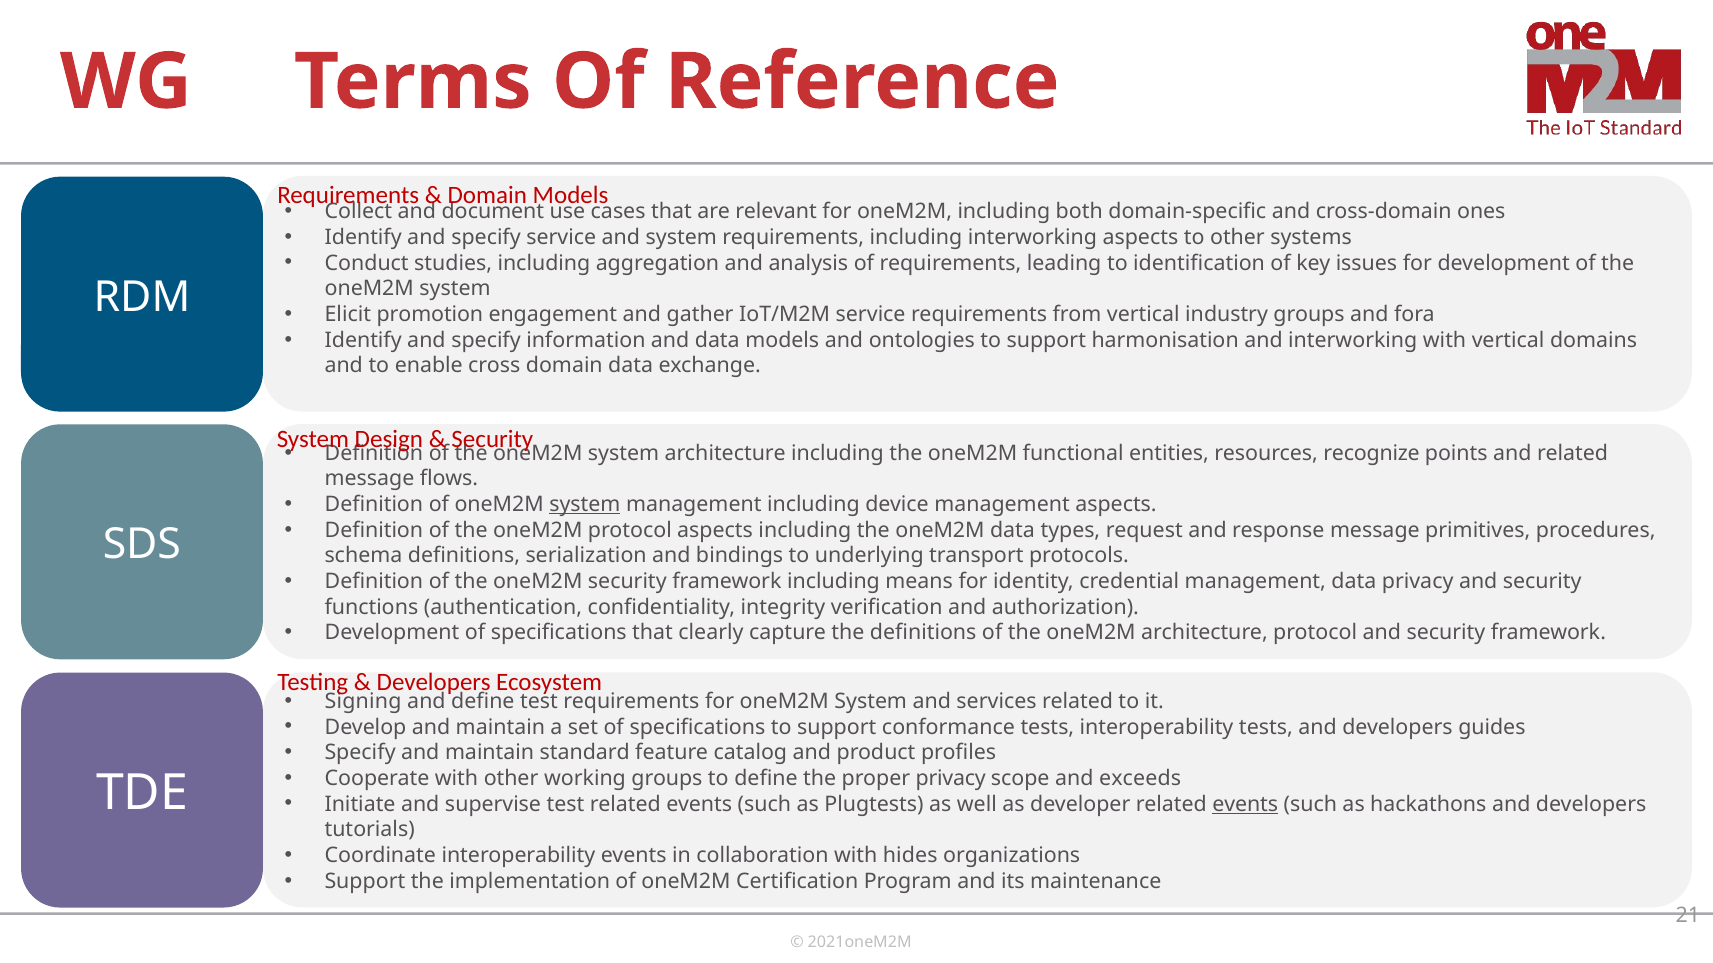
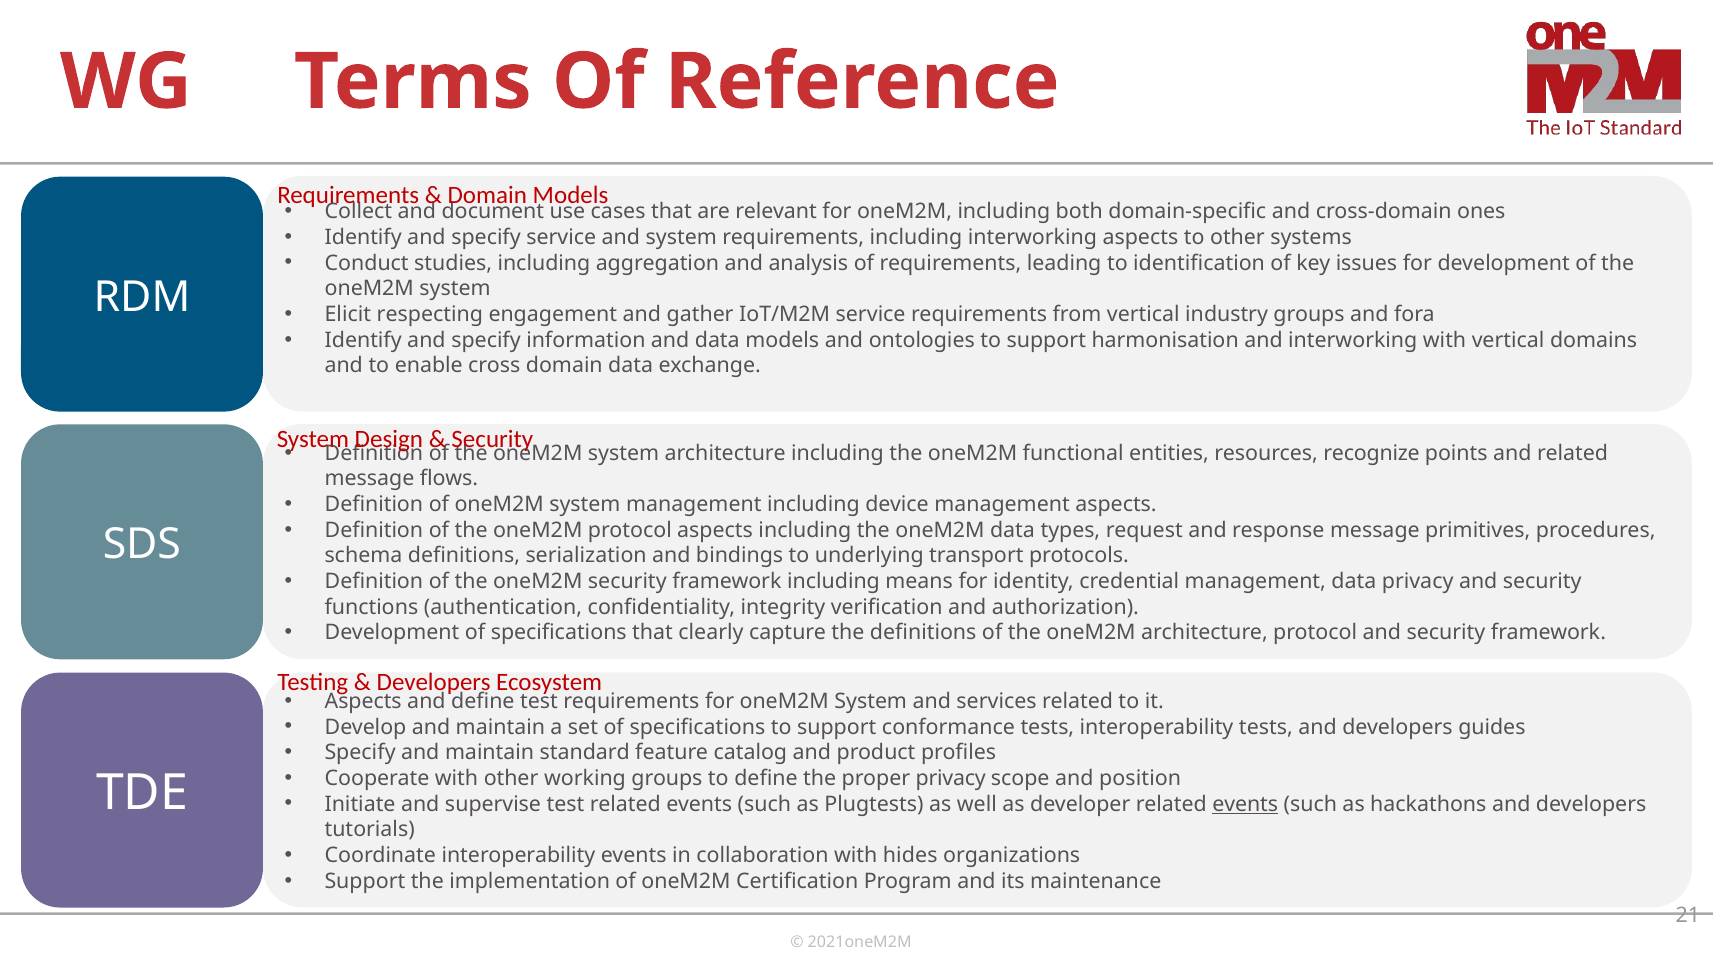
promotion: promotion -> respecting
system at (585, 505) underline: present -> none
Signing at (363, 702): Signing -> Aspects
exceeds: exceeds -> position
